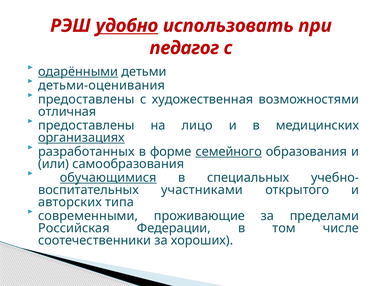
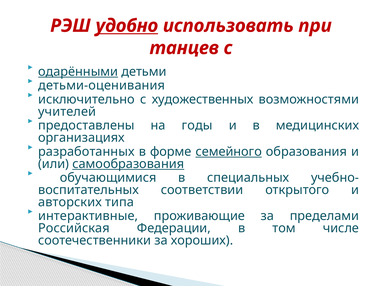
педагог: педагог -> танцев
предоставлены at (86, 100): предоставлены -> исключительно
художественная: художественная -> художественных
отличная: отличная -> учителей
лицо: лицо -> годы
организациях underline: present -> none
самообразования underline: none -> present
обучающимися underline: present -> none
участниками: участниками -> соответствии
современными: современными -> интерактивные
